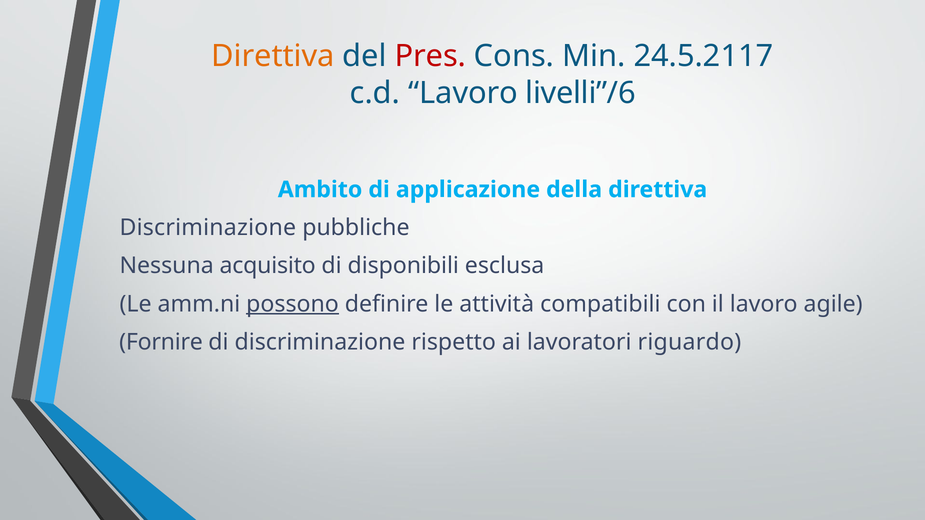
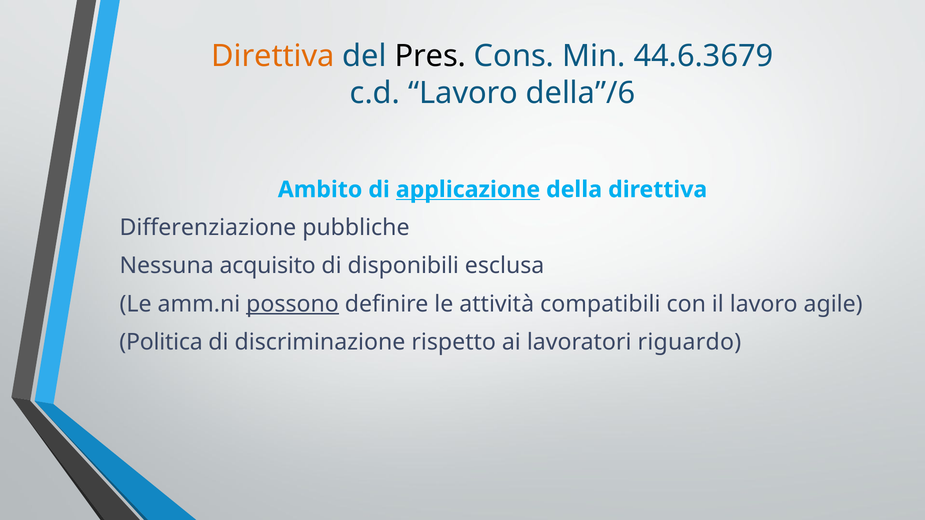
Pres colour: red -> black
24.5.2117: 24.5.2117 -> 44.6.3679
livelli”/6: livelli”/6 -> della”/6
applicazione underline: none -> present
Discriminazione at (208, 228): Discriminazione -> Differenziazione
Fornire: Fornire -> Politica
